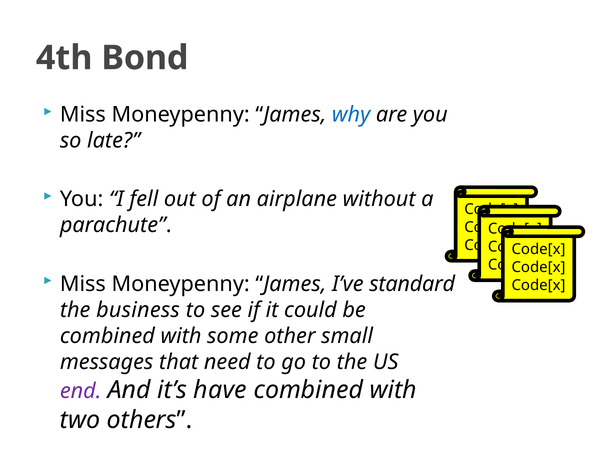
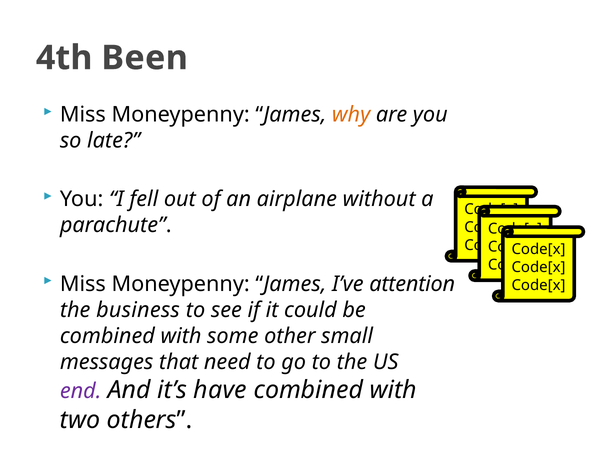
Bond: Bond -> Been
why colour: blue -> orange
standard: standard -> attention
